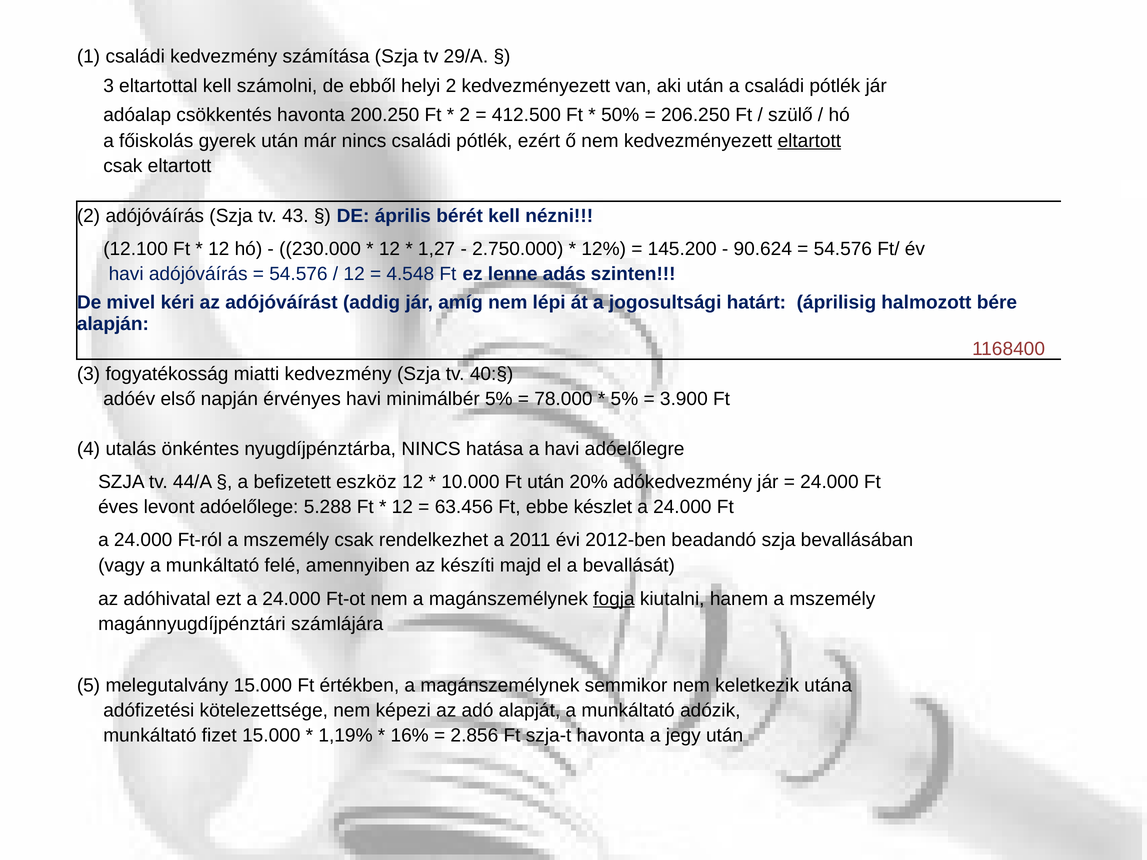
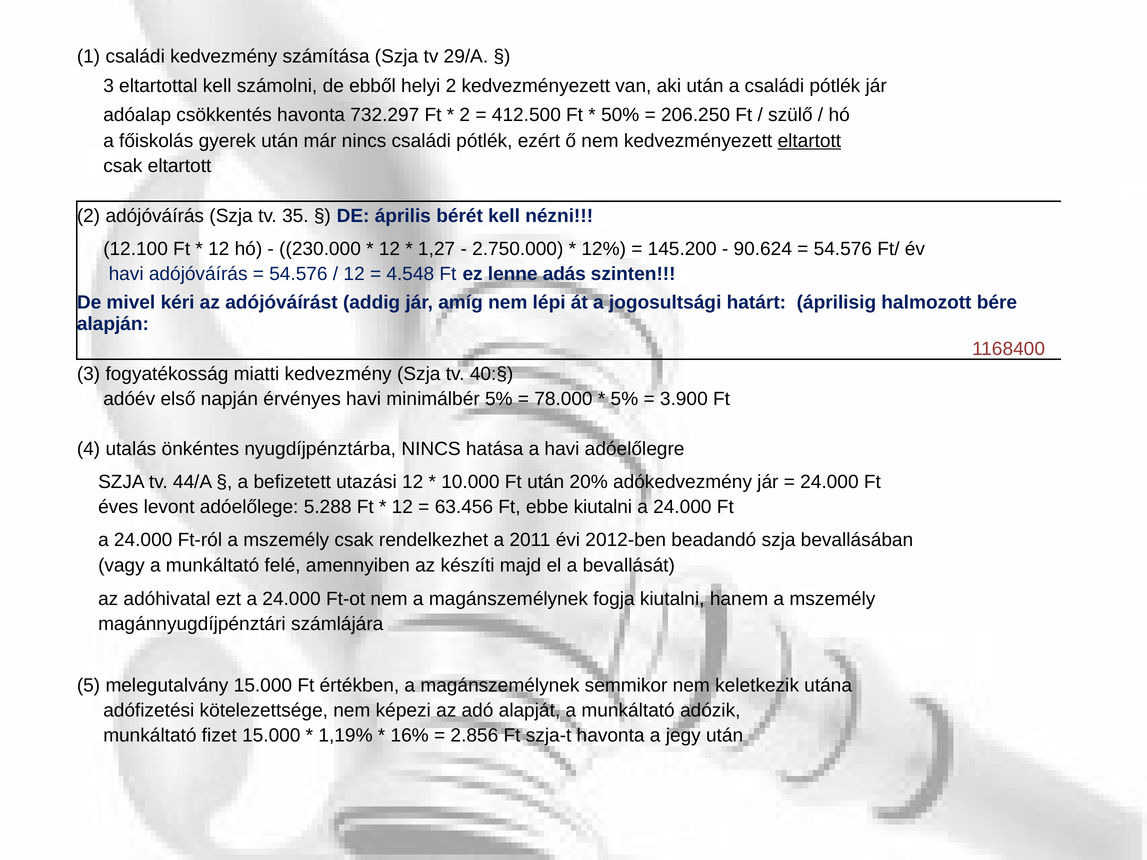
200.250: 200.250 -> 732.297
43: 43 -> 35
eszköz: eszköz -> utazási
ebbe készlet: készlet -> kiutalni
fogja underline: present -> none
